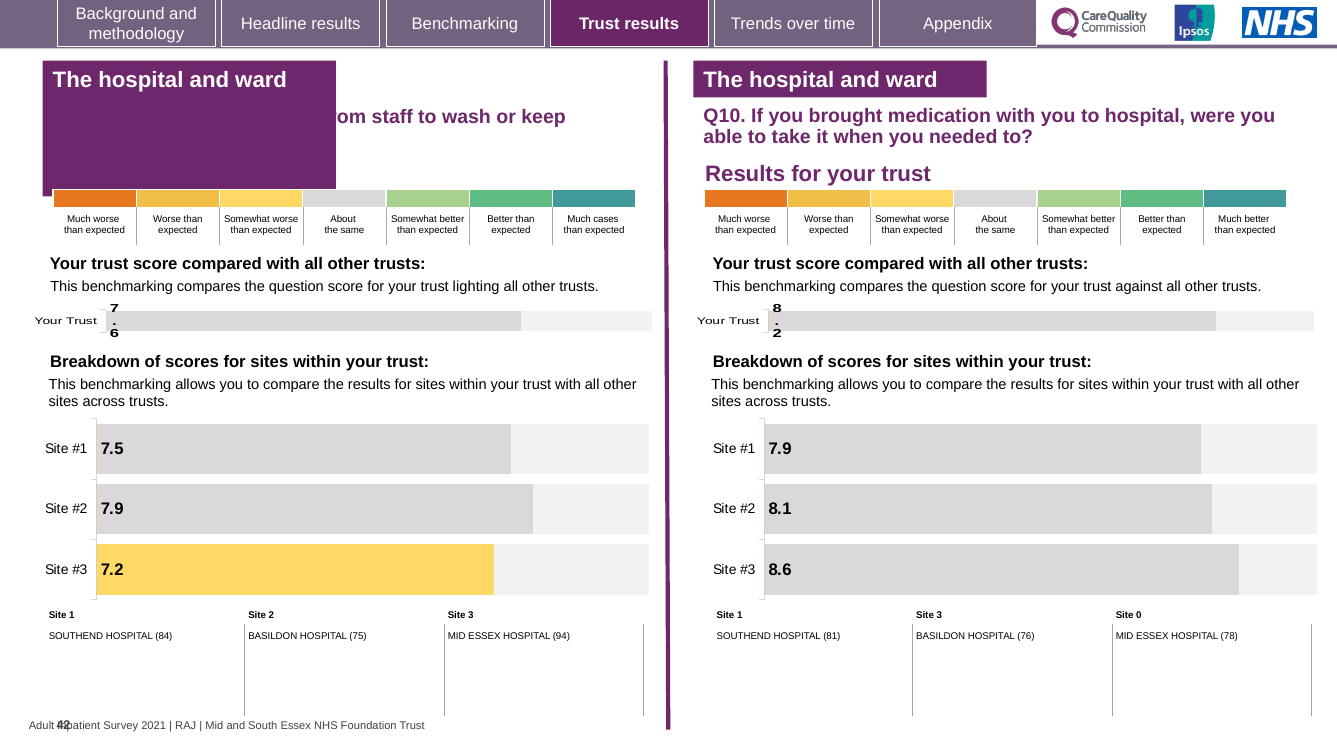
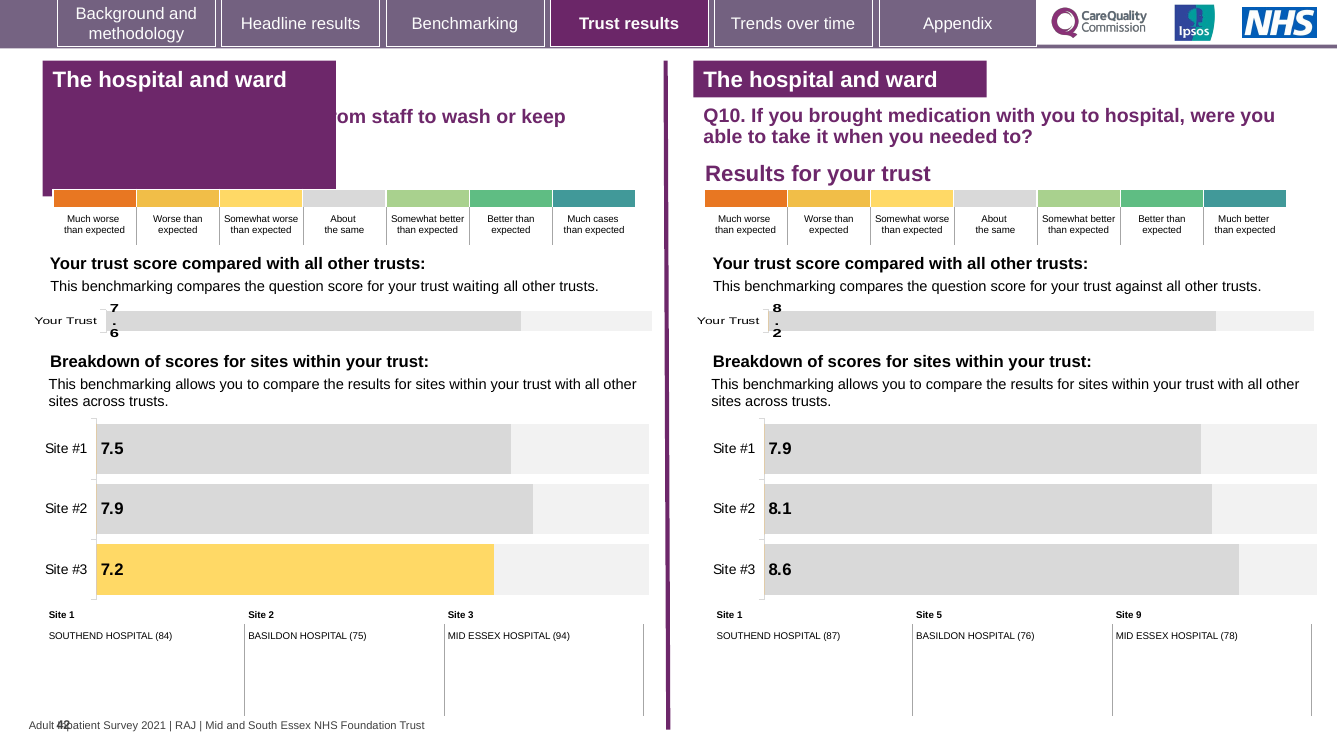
lighting: lighting -> waiting
1 Site 3: 3 -> 5
0: 0 -> 9
81: 81 -> 87
